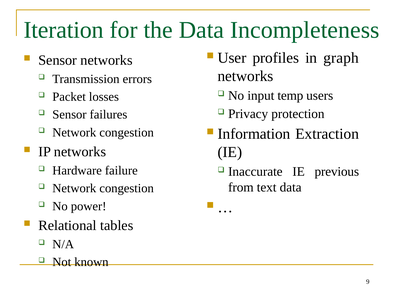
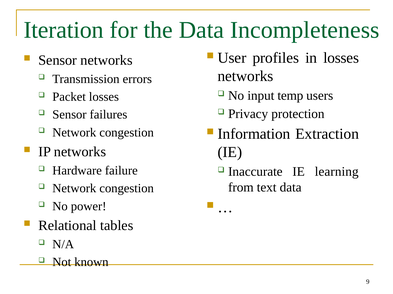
in graph: graph -> losses
previous: previous -> learning
